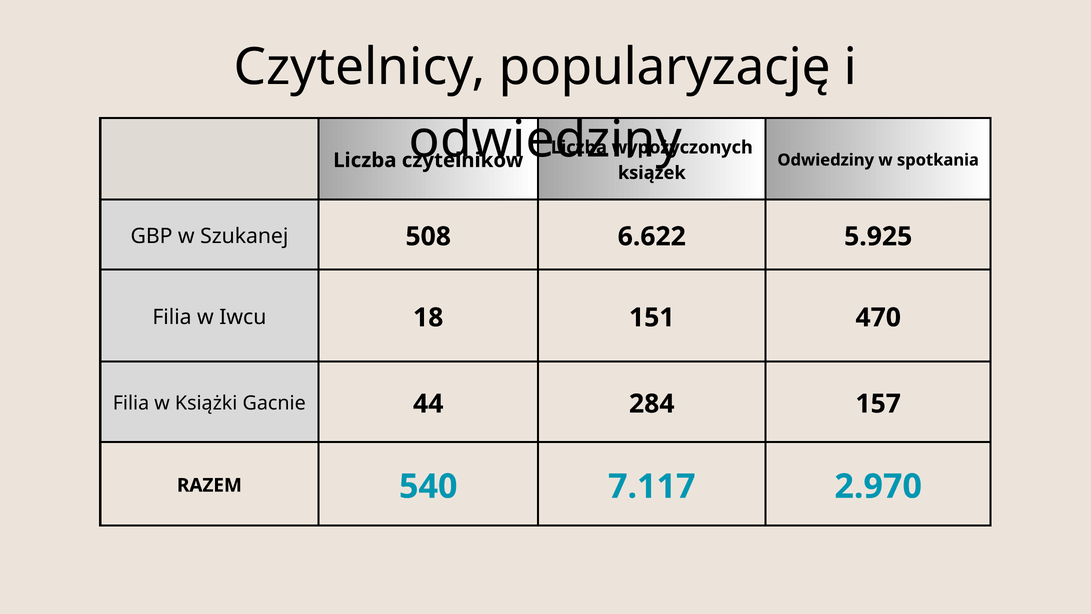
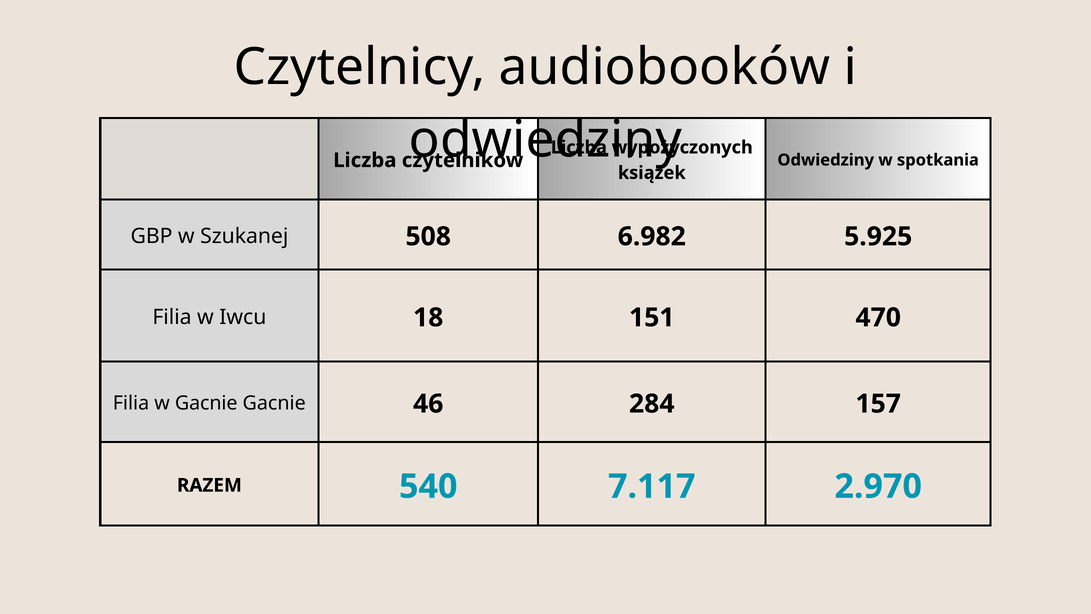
popularyzację: popularyzację -> audiobooków
6.622: 6.622 -> 6.982
w Książki: Książki -> Gacnie
44: 44 -> 46
